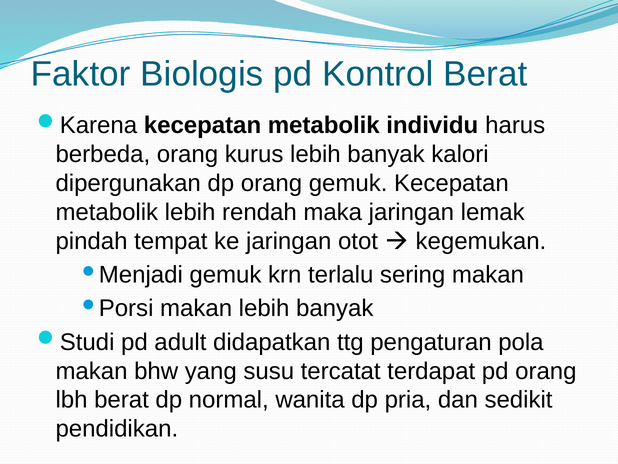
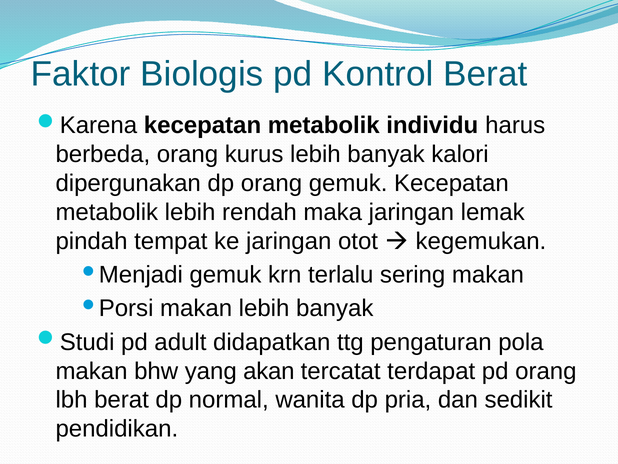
susu: susu -> akan
